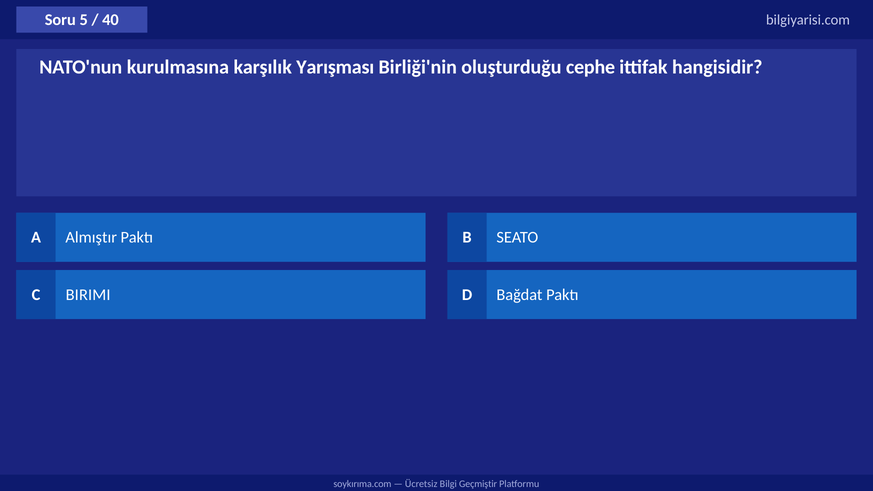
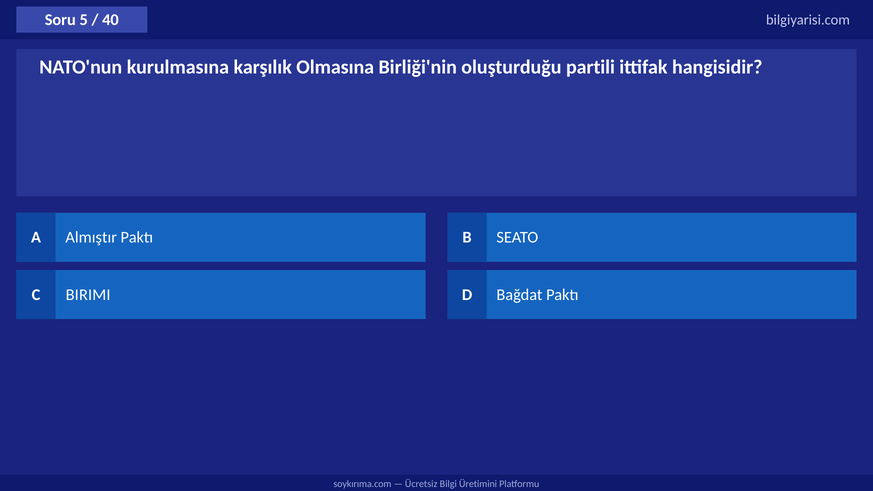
Yarışması: Yarışması -> Olmasına
cephe: cephe -> partili
Geçmiştir: Geçmiştir -> Üretimini
